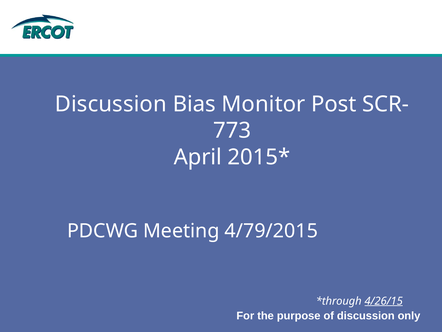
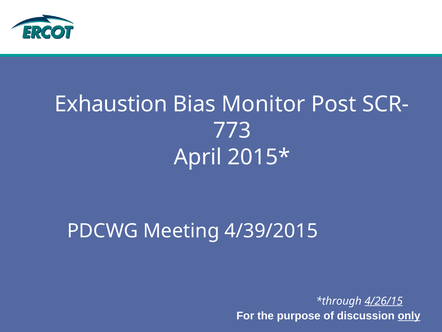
Discussion at (111, 104): Discussion -> Exhaustion
4/79/2015: 4/79/2015 -> 4/39/2015
only underline: none -> present
